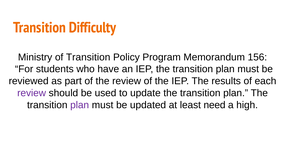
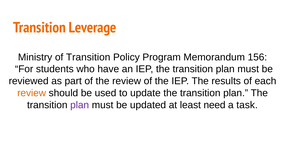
Difficulty: Difficulty -> Leverage
review at (32, 93) colour: purple -> orange
high: high -> task
